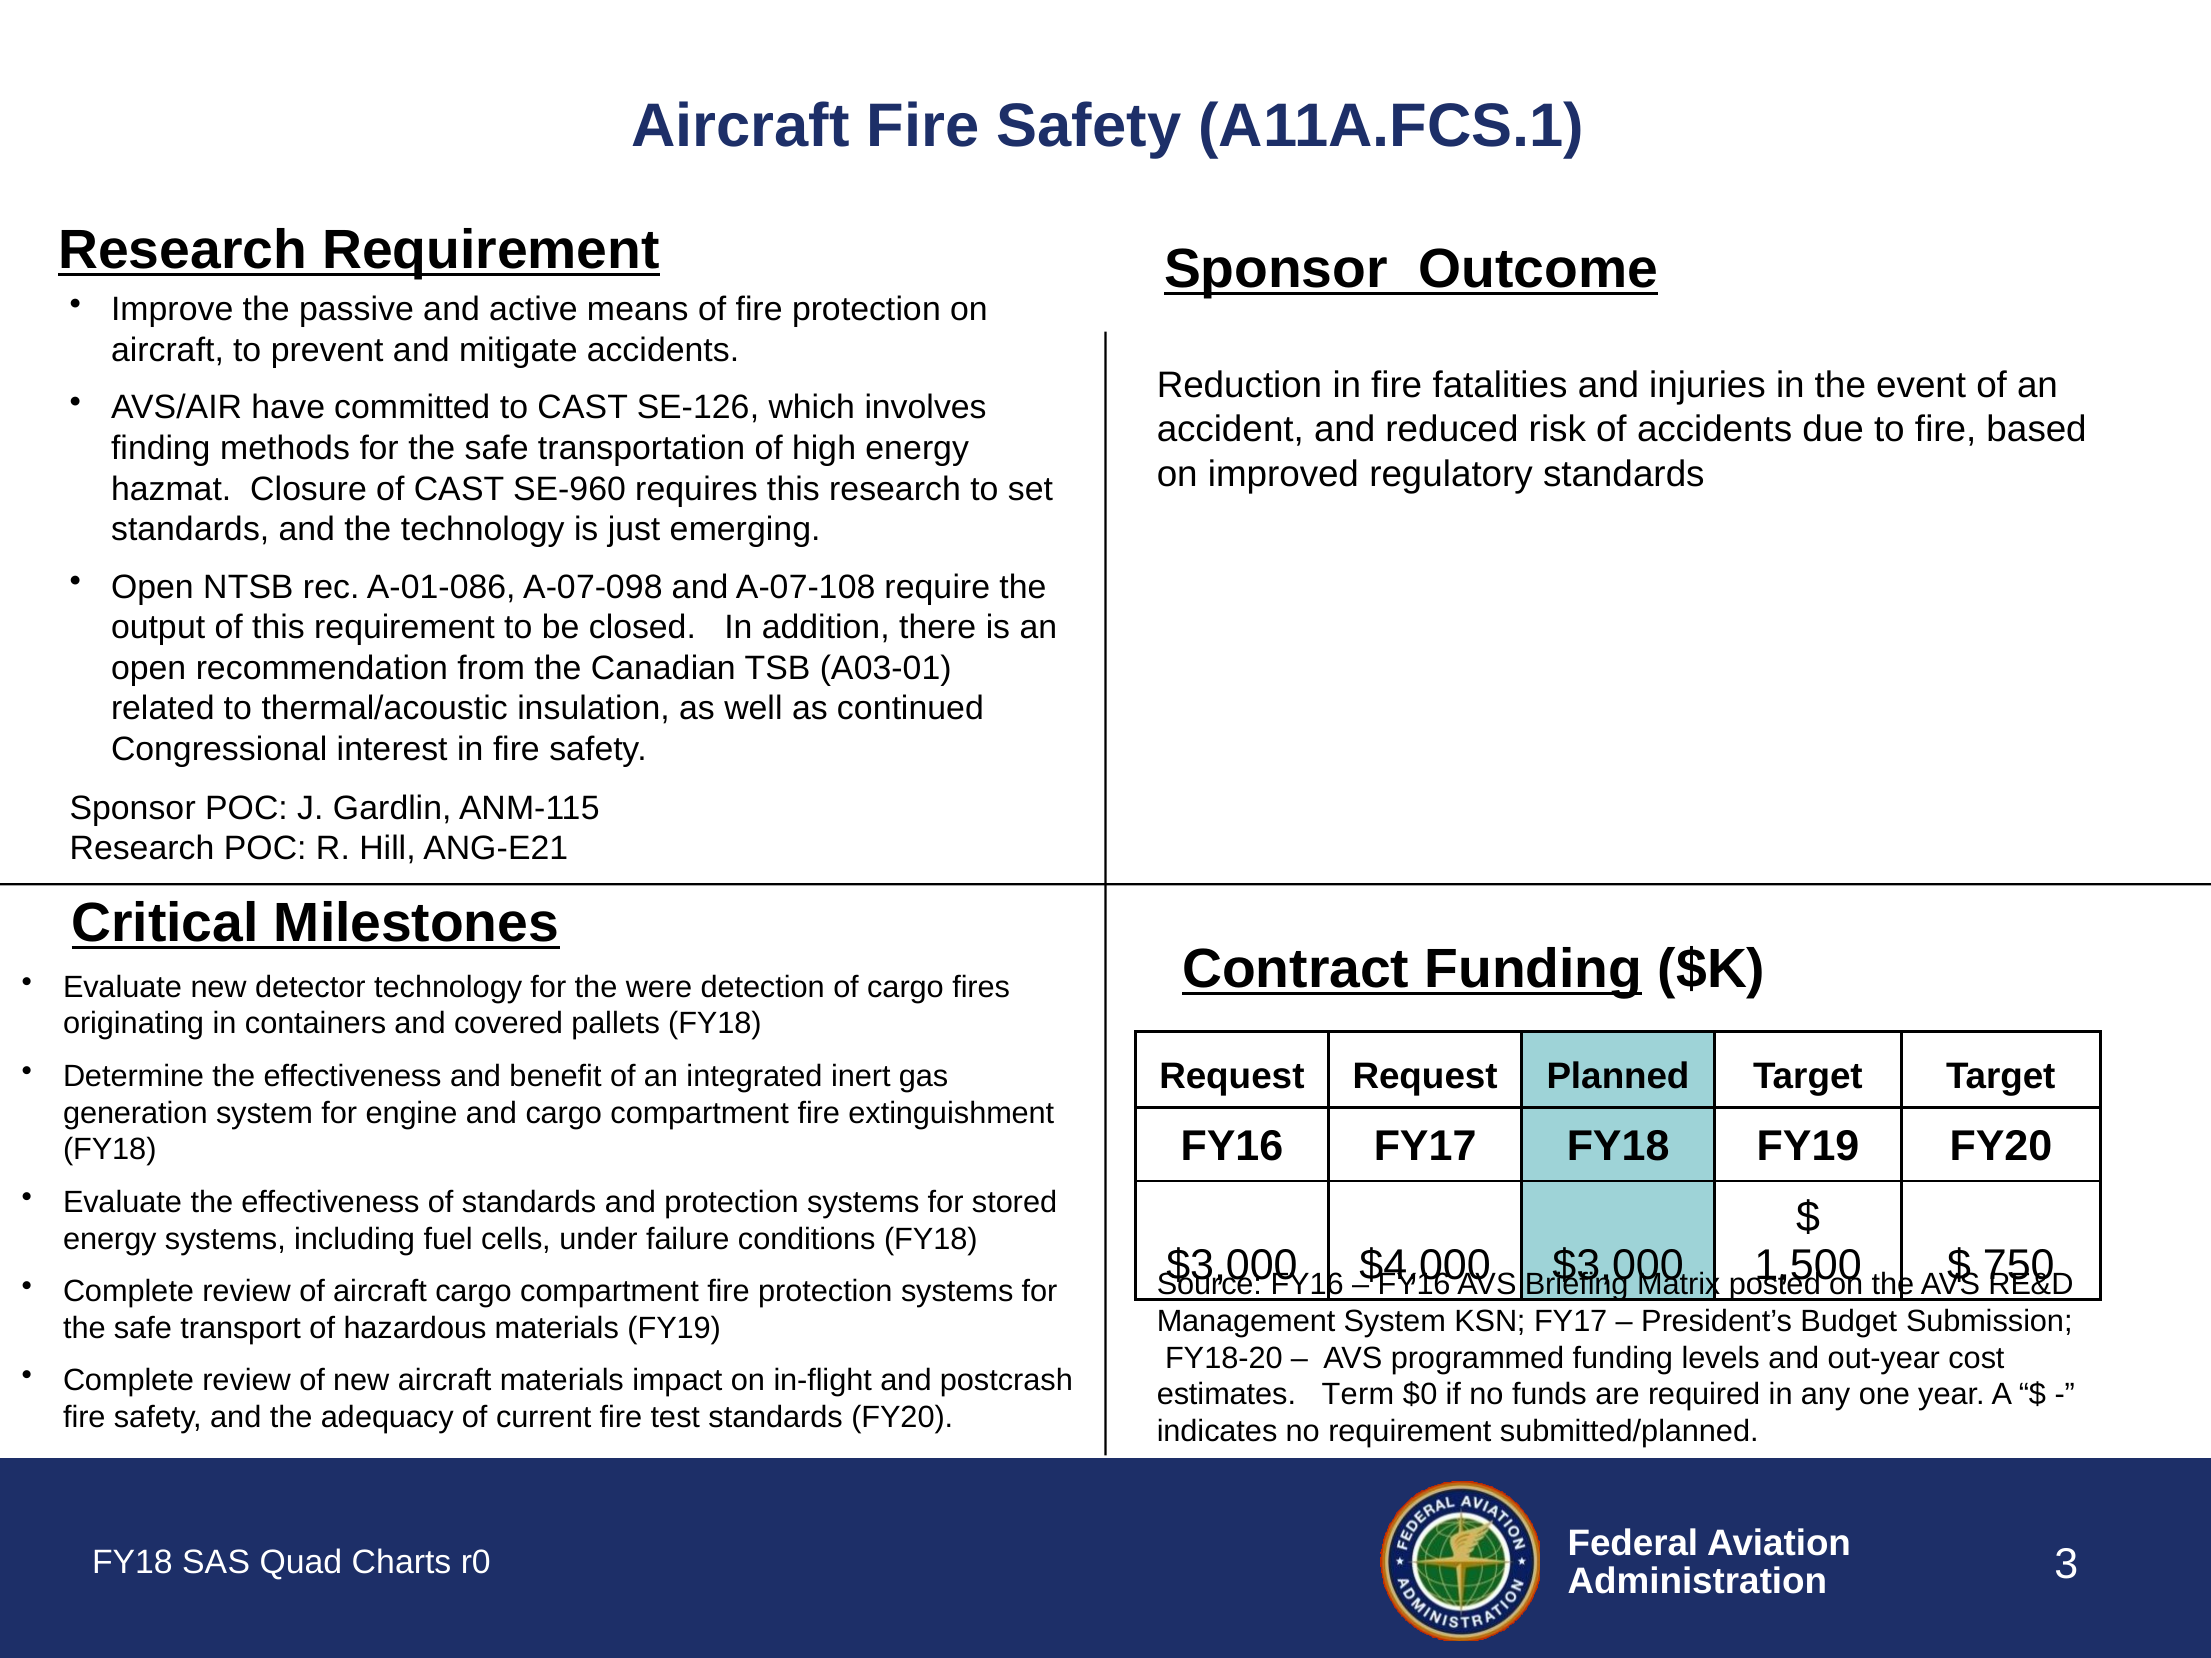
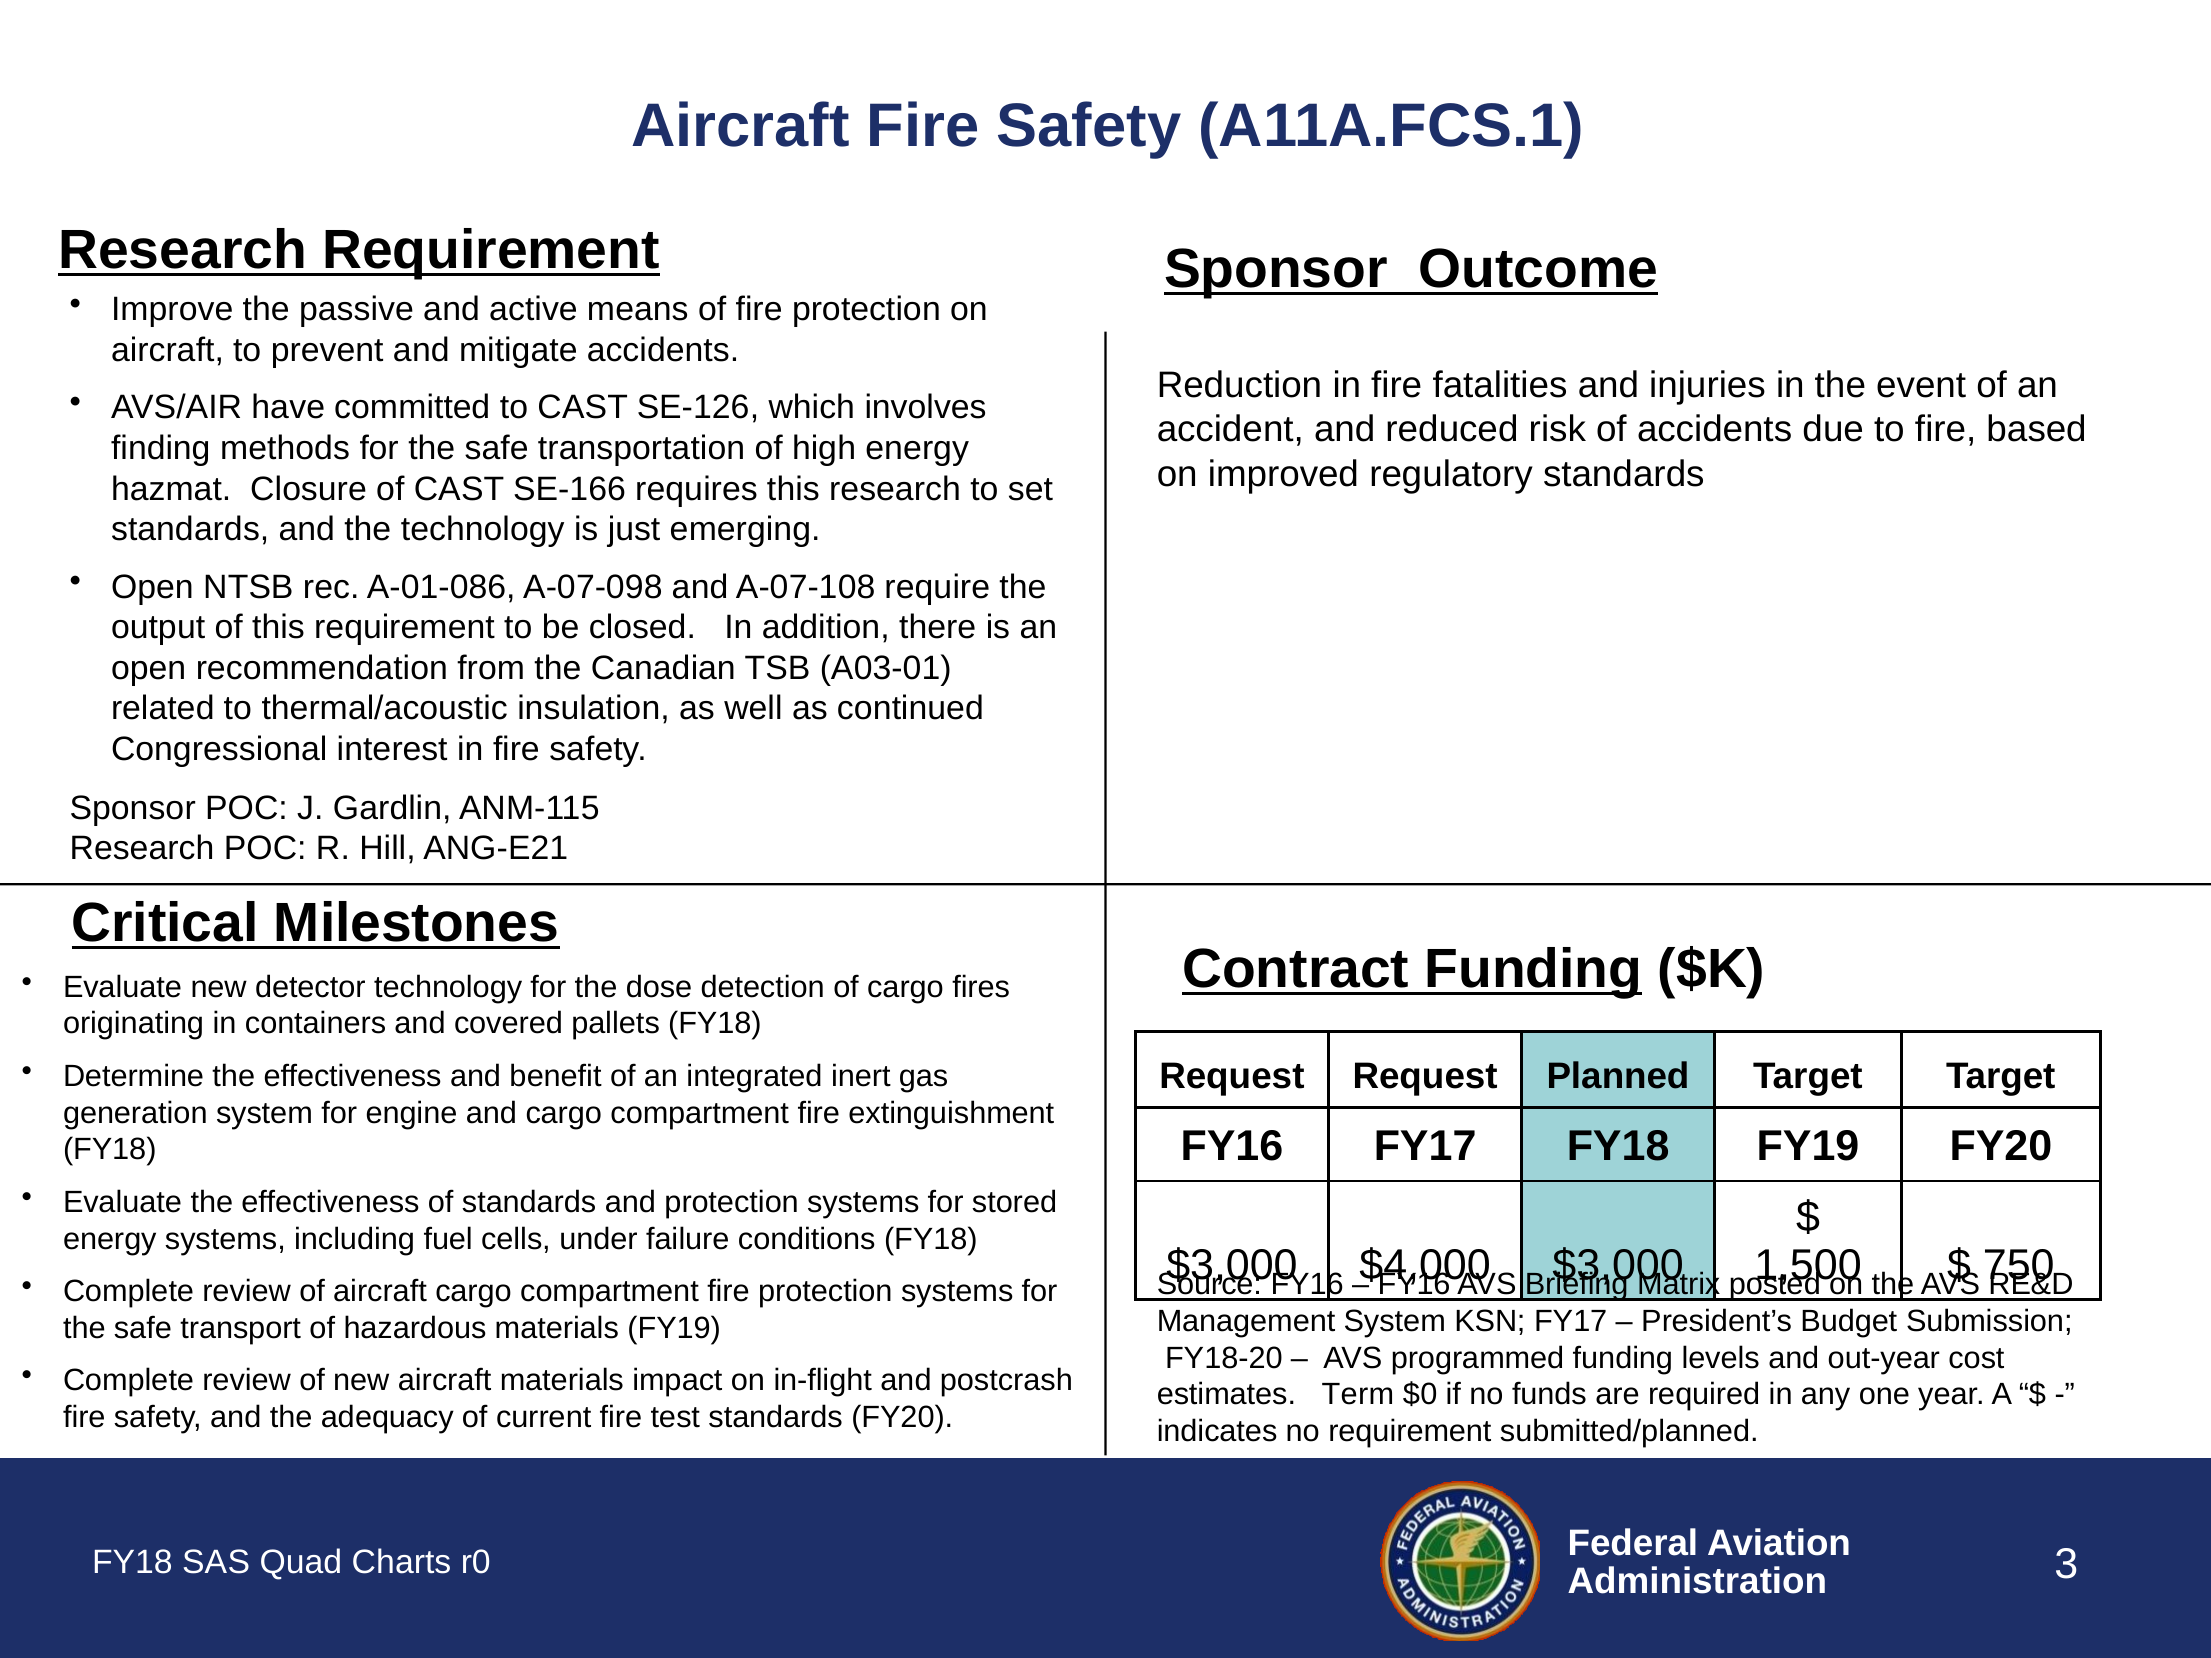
SE-960: SE-960 -> SE-166
were: were -> dose
